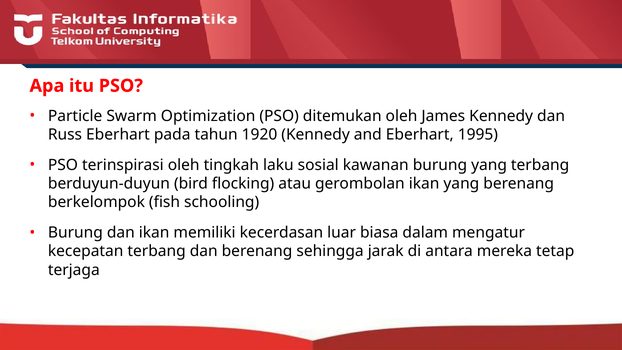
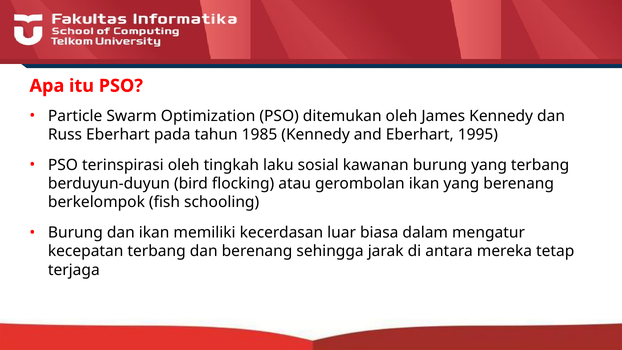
1920: 1920 -> 1985
